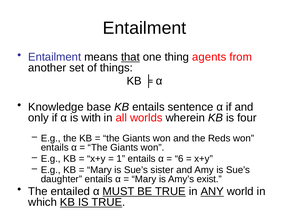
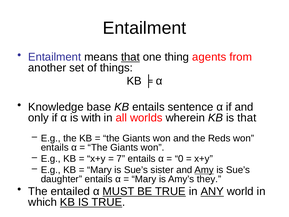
is four: four -> that
1: 1 -> 7
6: 6 -> 0
Amy underline: none -> present
exist: exist -> they
